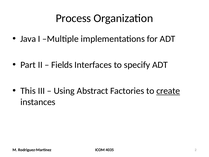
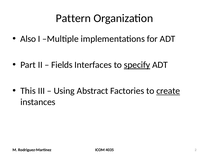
Process: Process -> Pattern
Java: Java -> Also
specify underline: none -> present
